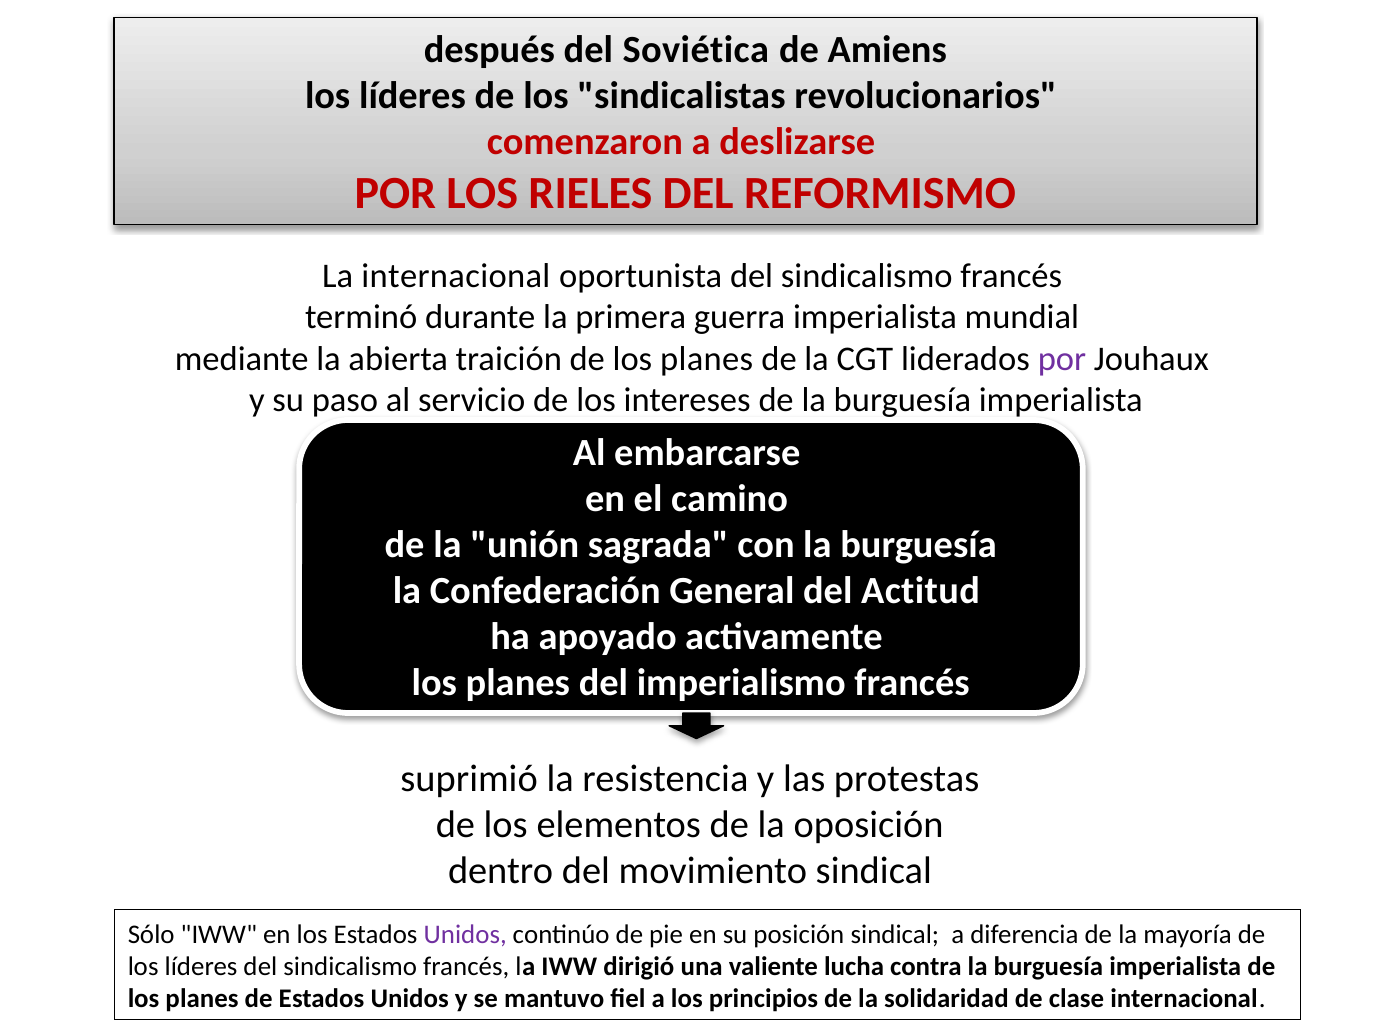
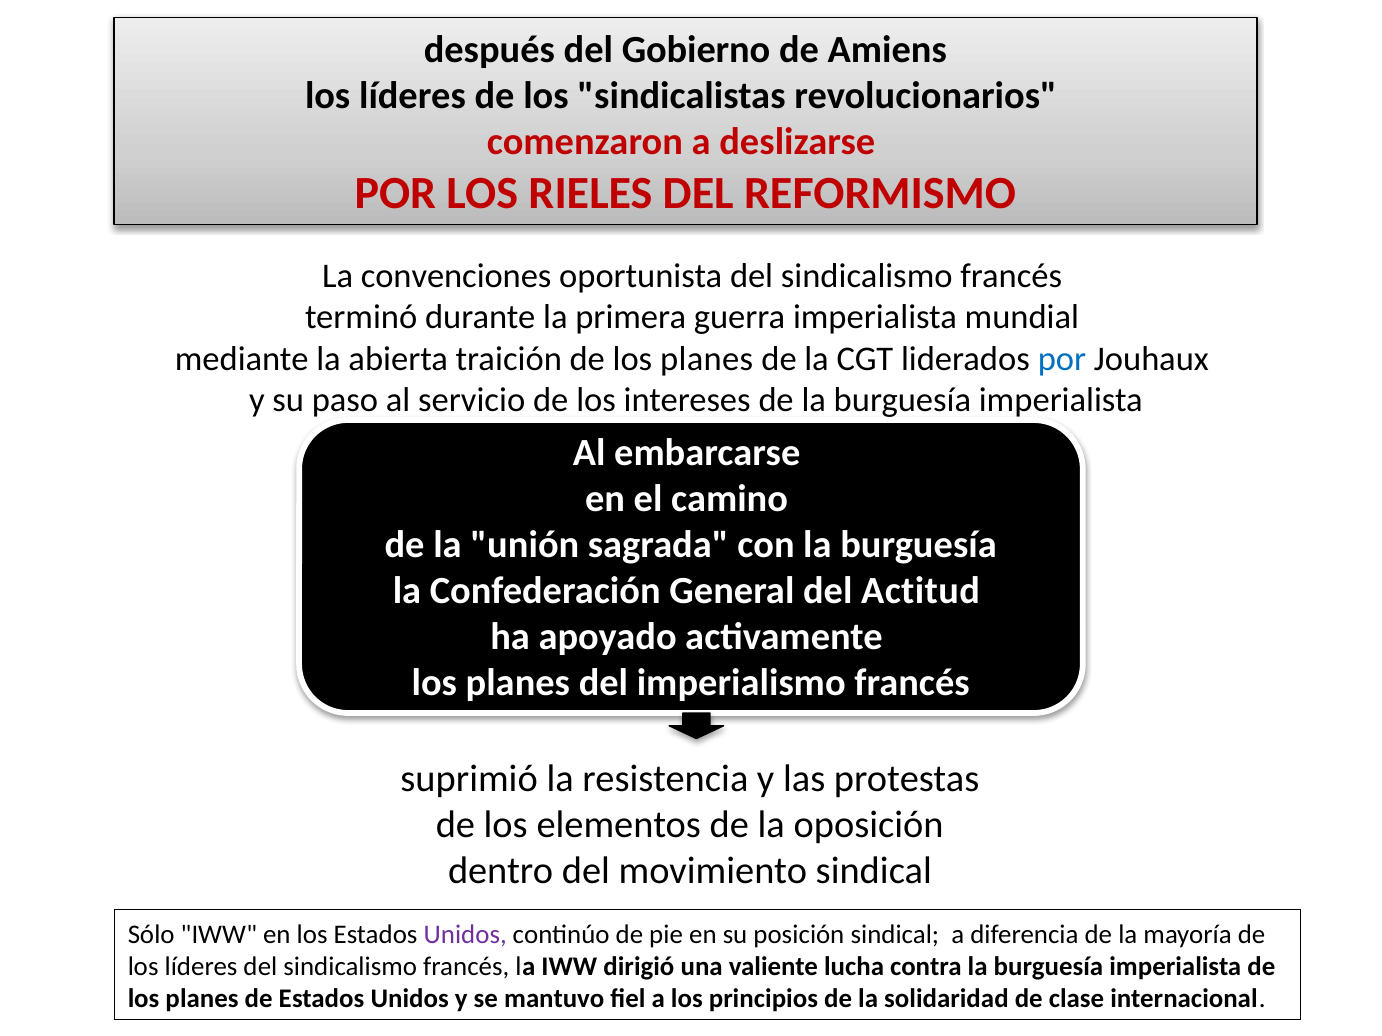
Soviética: Soviética -> Gobierno
La internacional: internacional -> convenciones
por at (1062, 359) colour: purple -> blue
